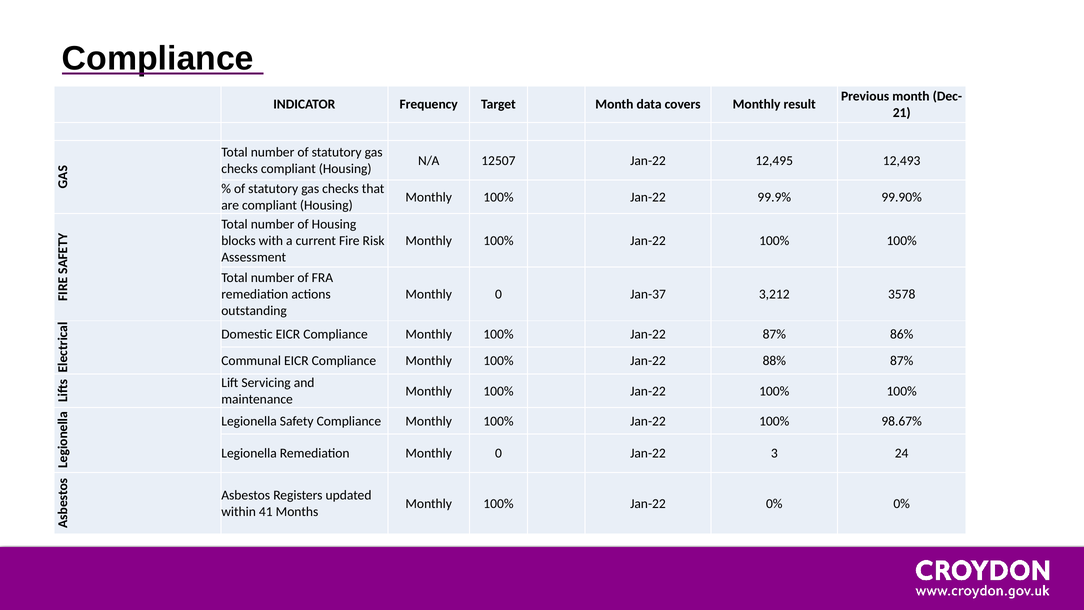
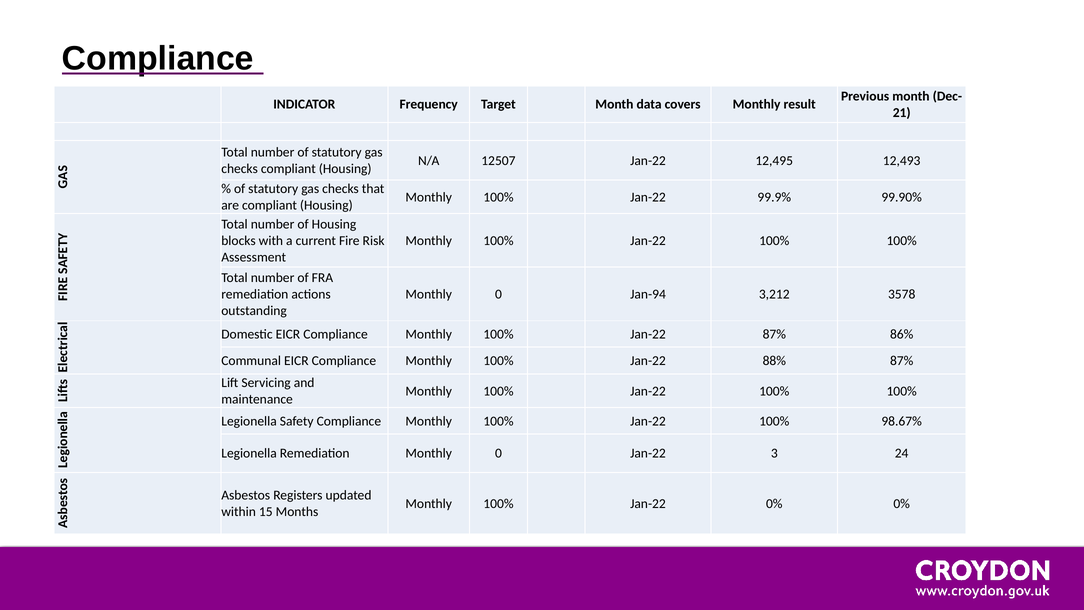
Jan-37: Jan-37 -> Jan-94
41: 41 -> 15
